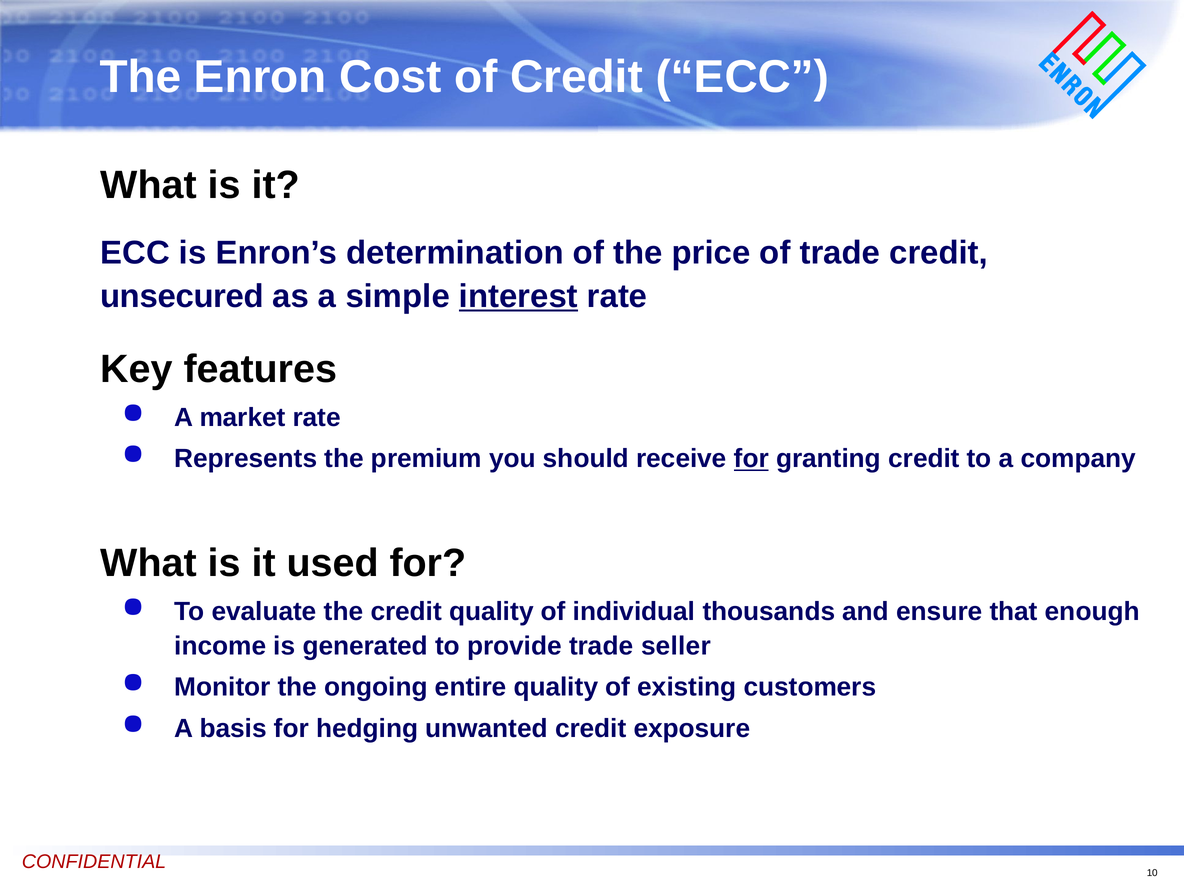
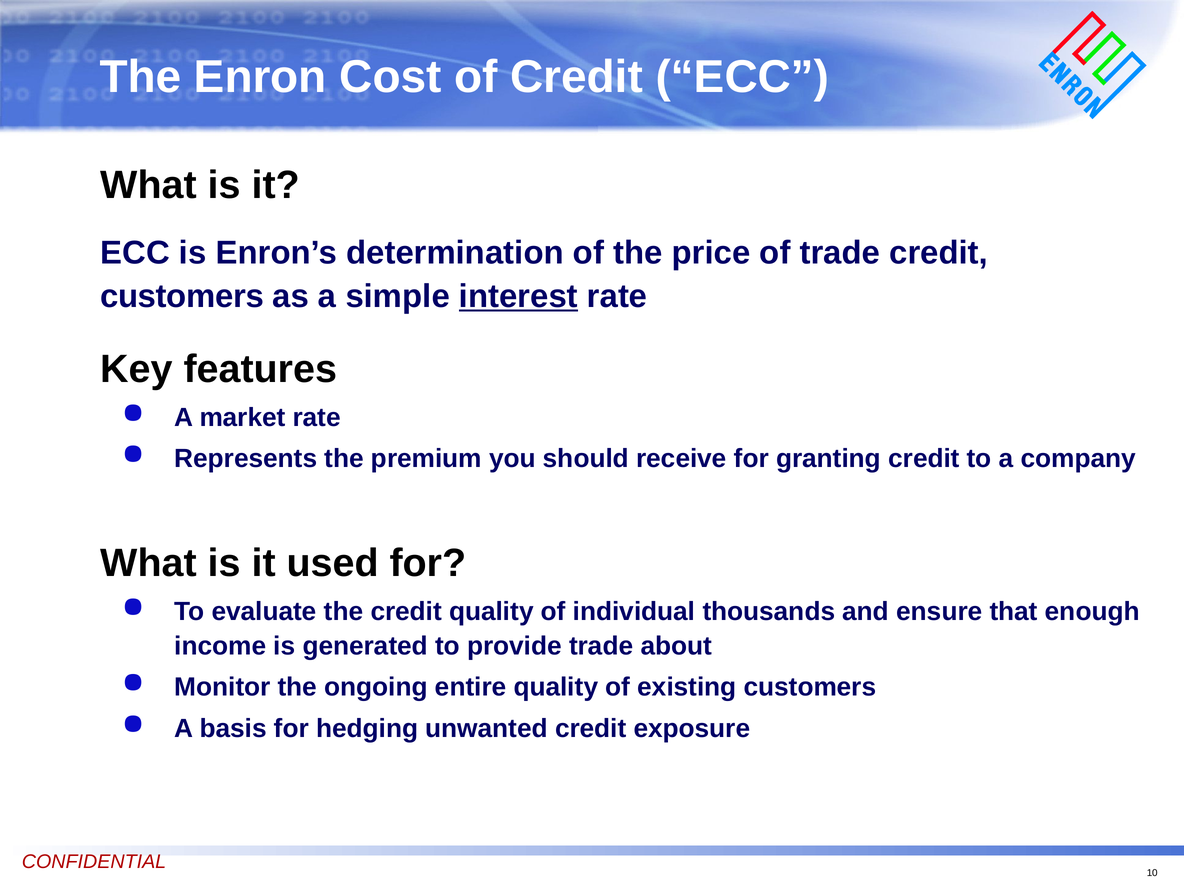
unsecured at (182, 296): unsecured -> customers
for at (751, 459) underline: present -> none
seller: seller -> about
